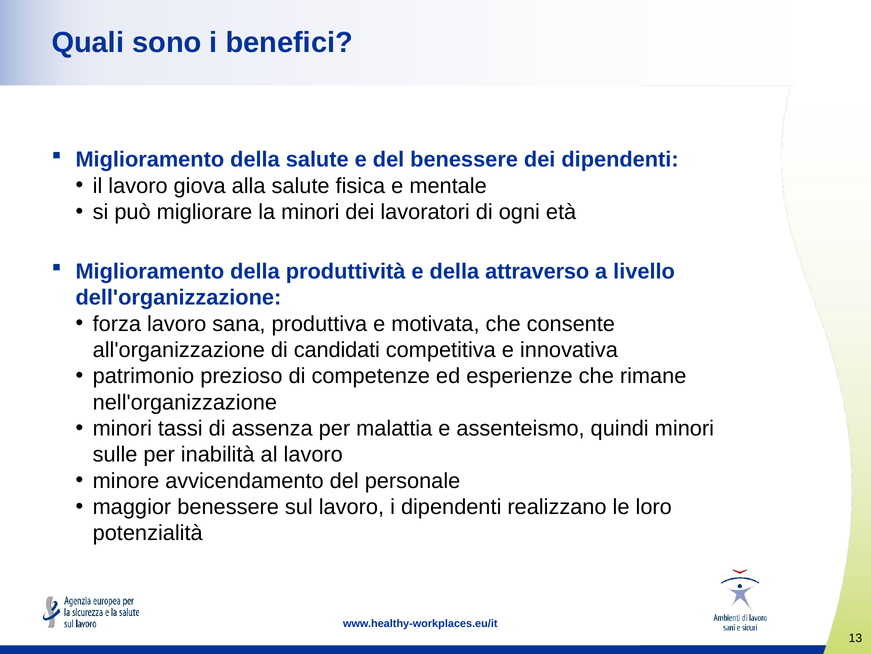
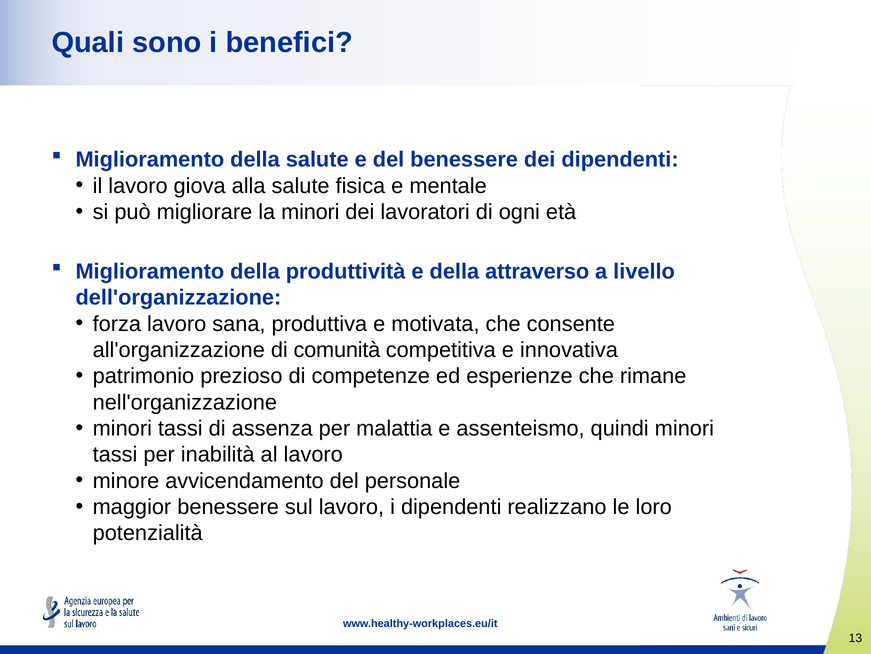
candidati: candidati -> comunità
sulle at (115, 454): sulle -> tassi
